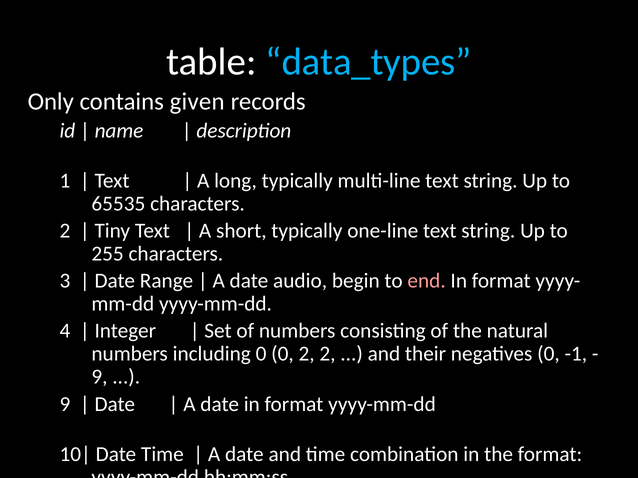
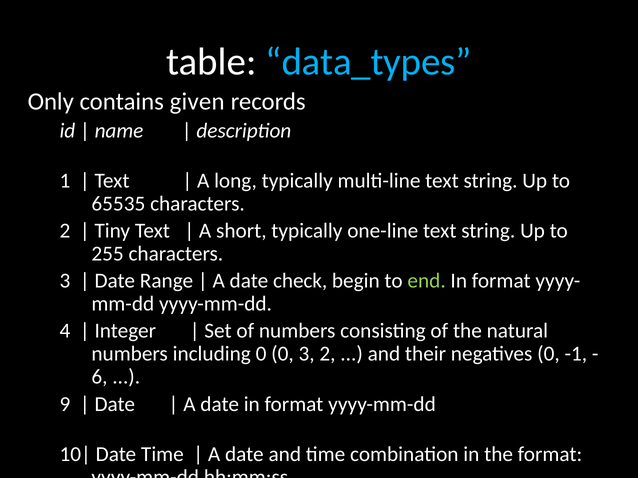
audio: audio -> check
end colour: pink -> light green
0 2: 2 -> 3
9 at (99, 377): 9 -> 6
